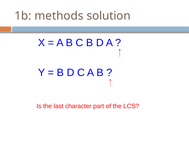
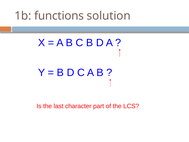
methods: methods -> functions
